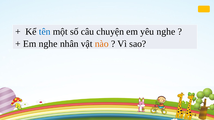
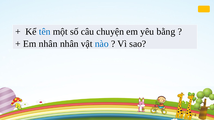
yêu nghe: nghe -> bằng
Em nghe: nghe -> nhân
nào colour: orange -> blue
